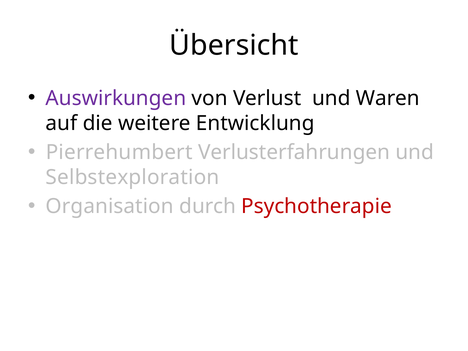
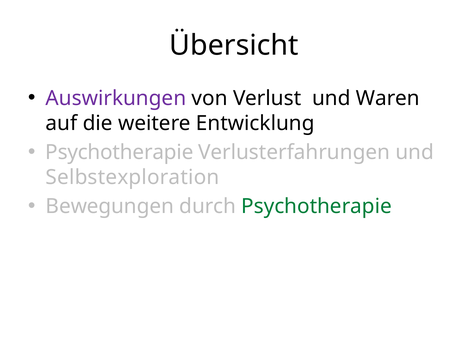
Pierrehumbert at (119, 152): Pierrehumbert -> Psychotherapie
Organisation: Organisation -> Bewegungen
Psychotherapie at (317, 206) colour: red -> green
